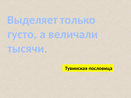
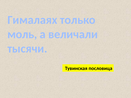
Выделяет: Выделяет -> Гималаях
густо: густо -> моль
